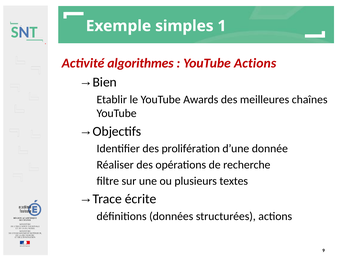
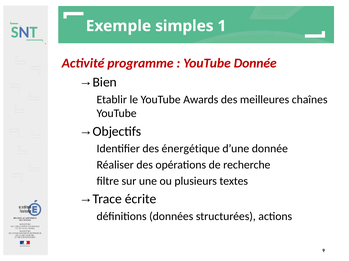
algorithmes: algorithmes -> programme
YouTube Actions: Actions -> Donnée
prolifération: prolifération -> énergétique
